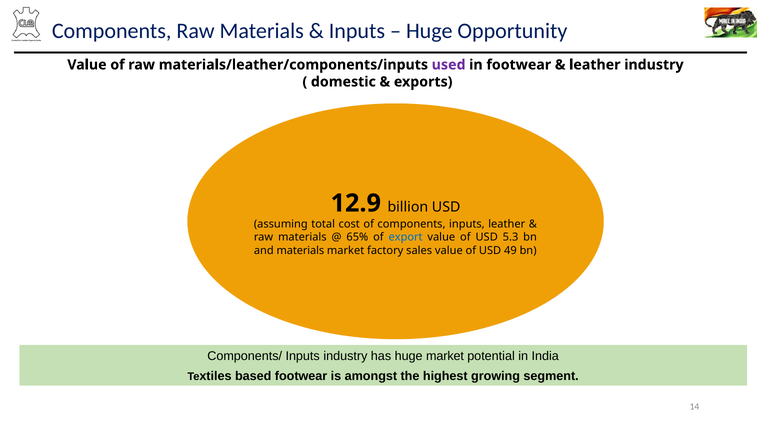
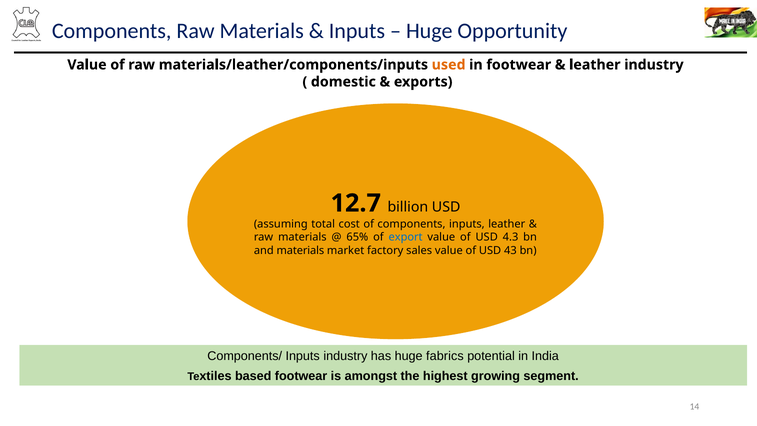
used colour: purple -> orange
12.9: 12.9 -> 12.7
5.3: 5.3 -> 4.3
49: 49 -> 43
huge market: market -> fabrics
